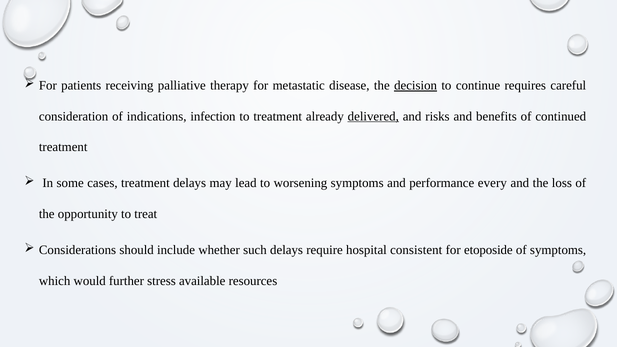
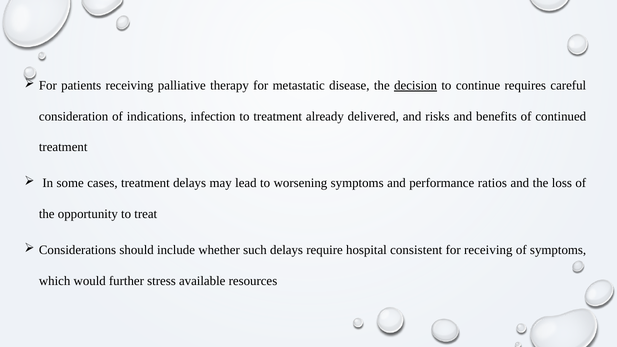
delivered underline: present -> none
every: every -> ratios
for etoposide: etoposide -> receiving
